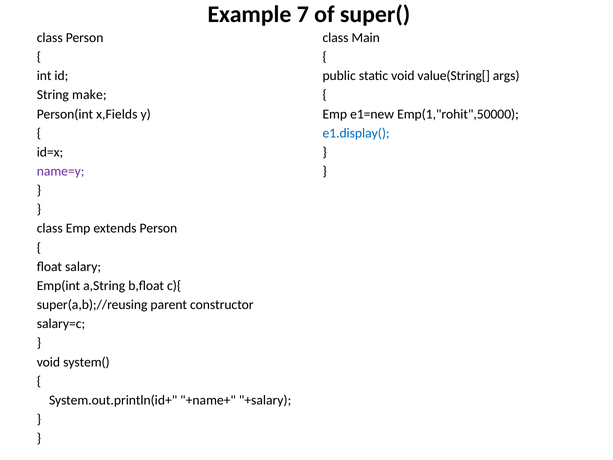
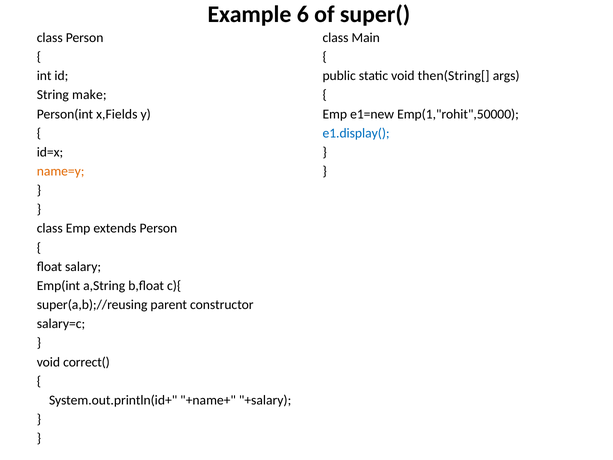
7: 7 -> 6
value(String[: value(String[ -> then(String[
name=y colour: purple -> orange
system(: system( -> correct(
